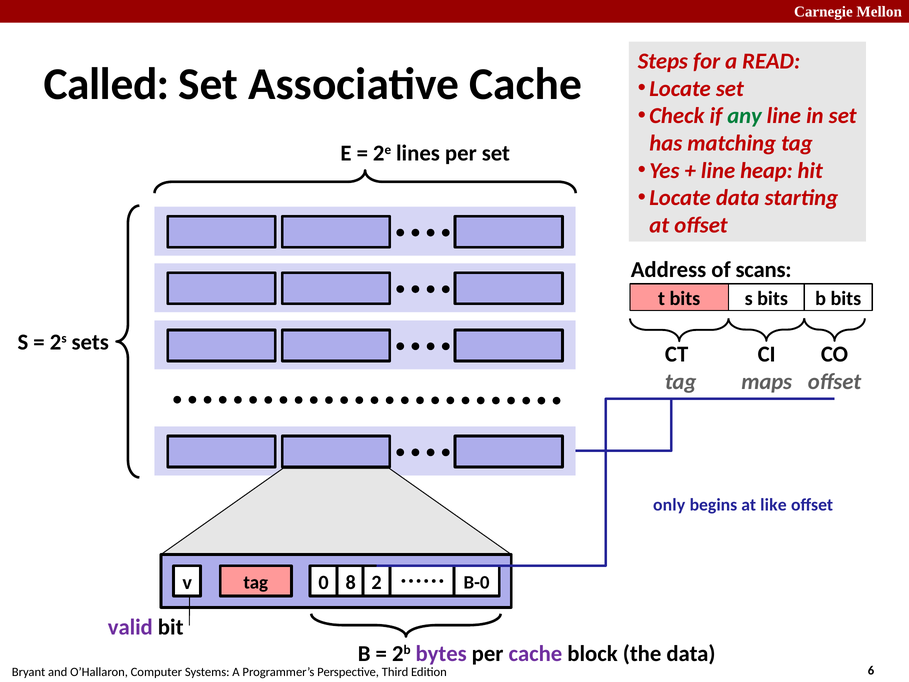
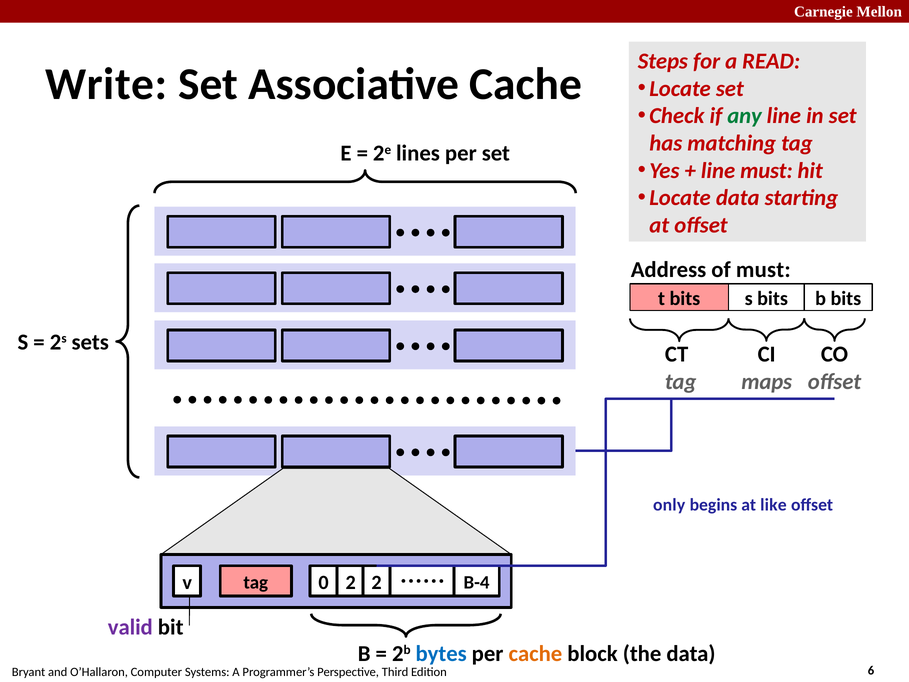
Called: Called -> Write
line heap: heap -> must
of scans: scans -> must
0 8: 8 -> 2
B-0: B-0 -> B-4
bytes colour: purple -> blue
cache at (535, 653) colour: purple -> orange
